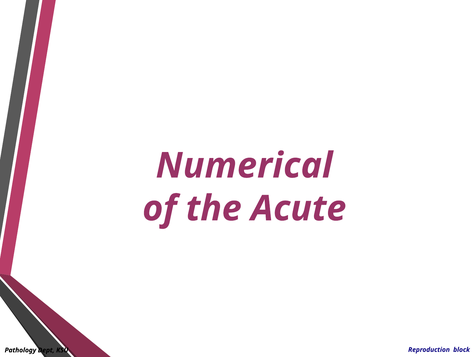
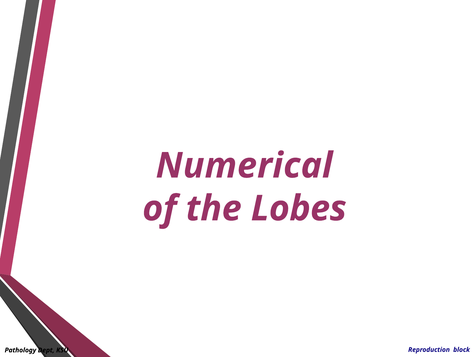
Acute: Acute -> Lobes
